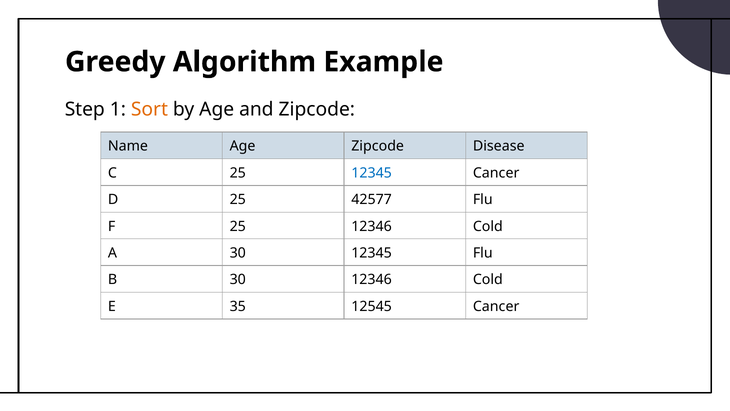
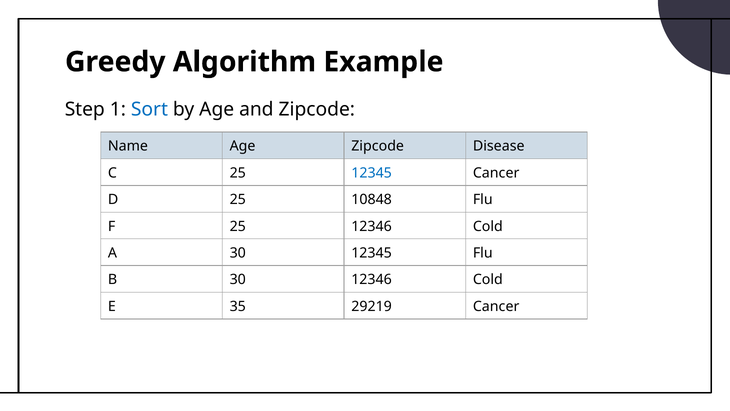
Sort colour: orange -> blue
42577: 42577 -> 10848
12545: 12545 -> 29219
